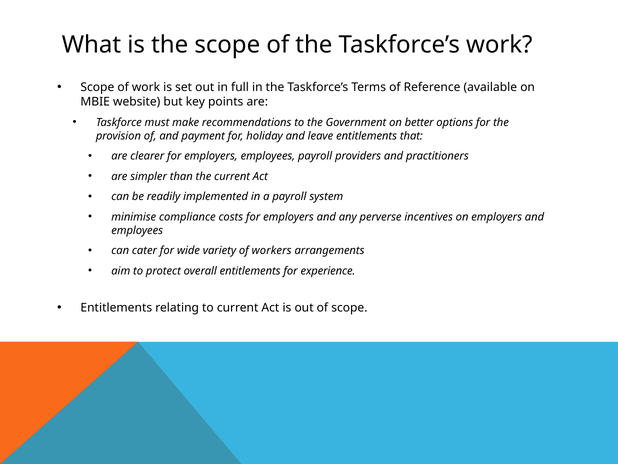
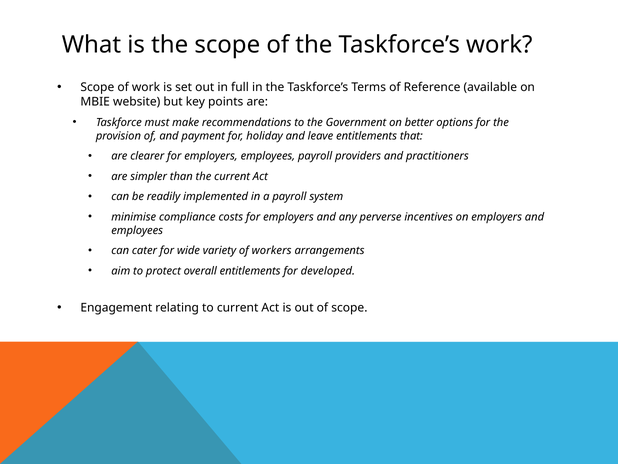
experience: experience -> developed
Entitlements at (116, 308): Entitlements -> Engagement
